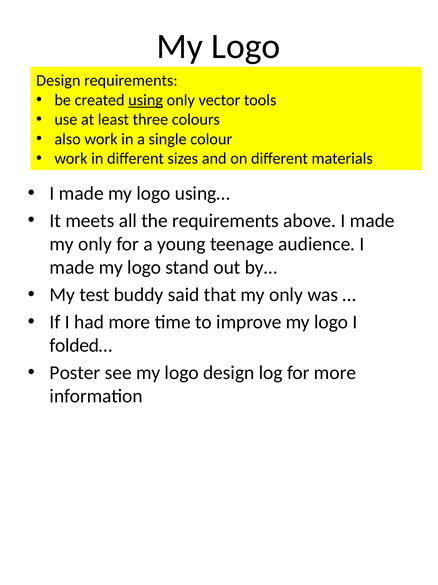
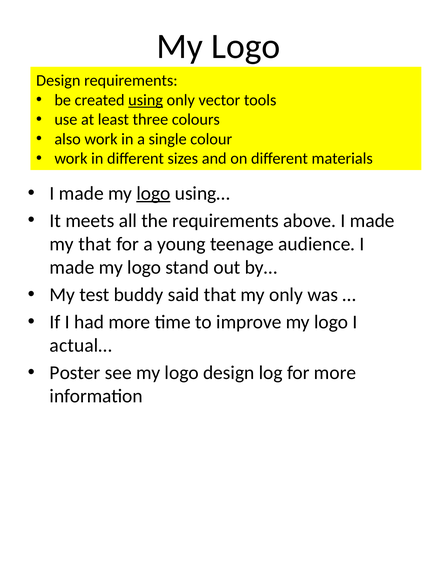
logo at (153, 193) underline: none -> present
only at (95, 244): only -> that
folded…: folded… -> actual…
